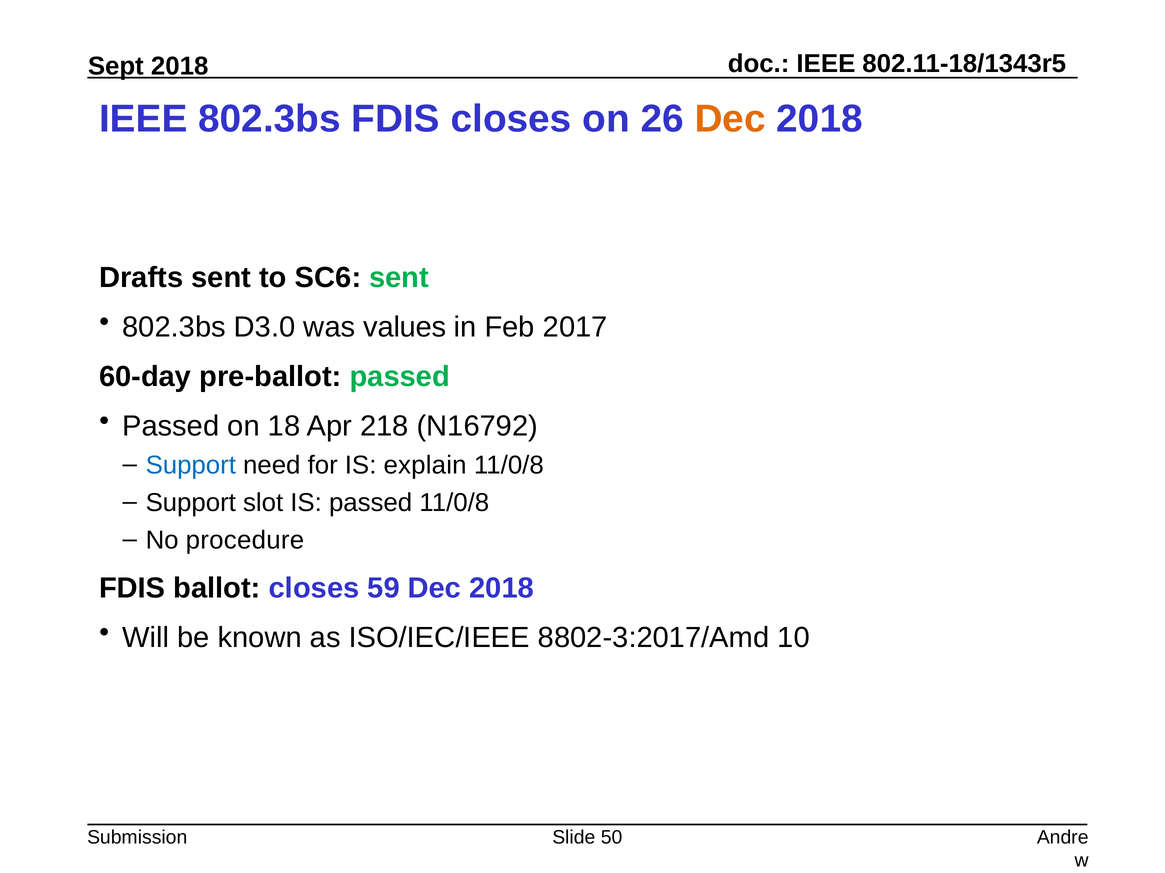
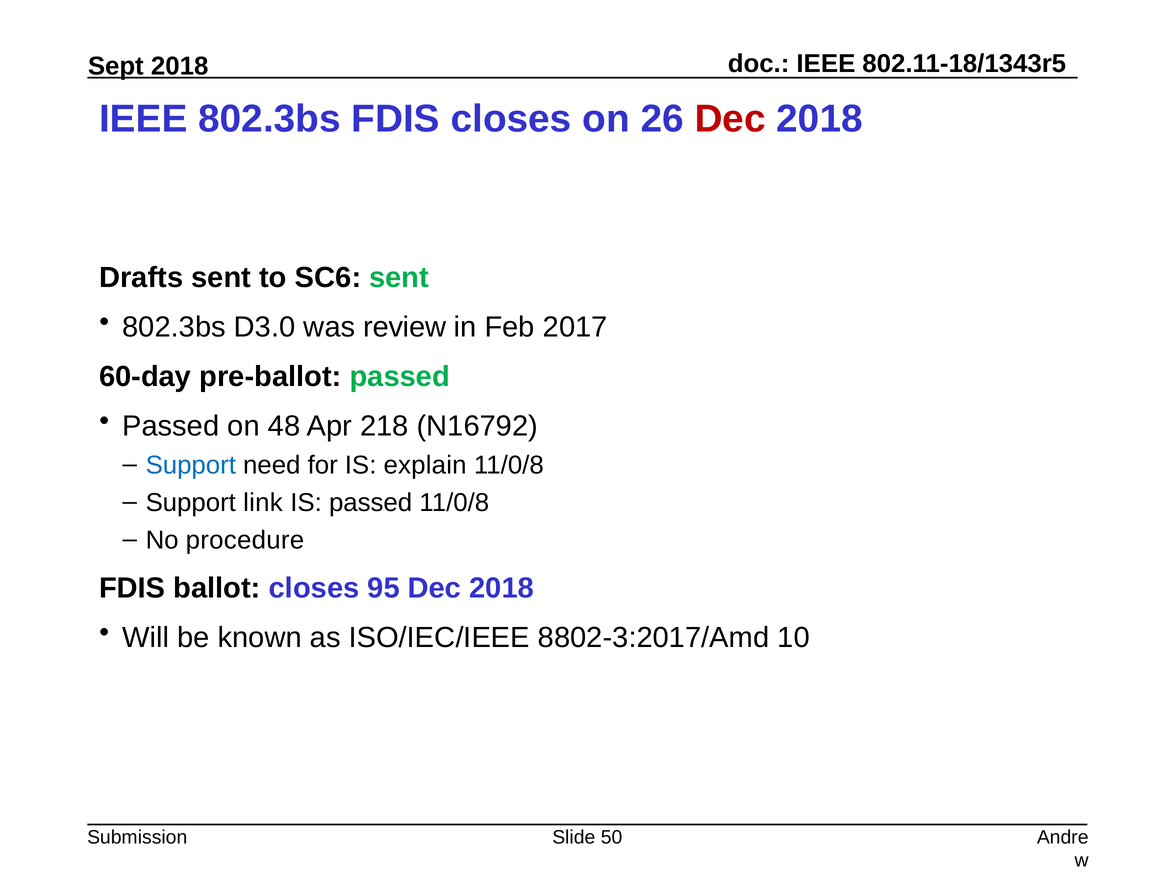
Dec at (730, 119) colour: orange -> red
values: values -> review
18: 18 -> 48
slot: slot -> link
59: 59 -> 95
